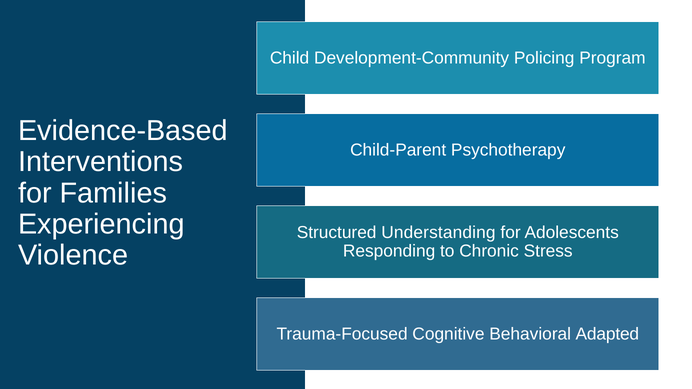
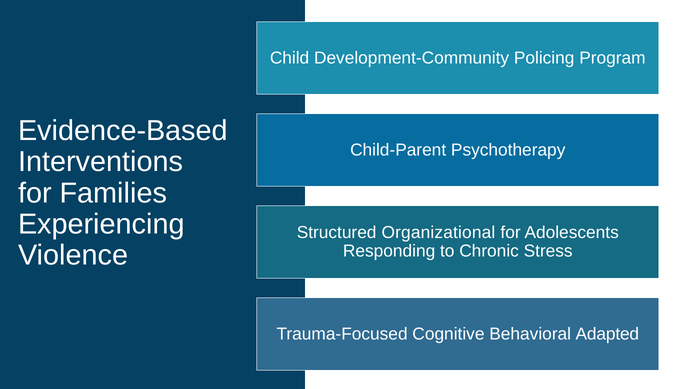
Understanding: Understanding -> Organizational
